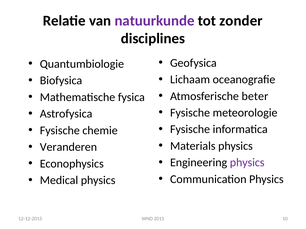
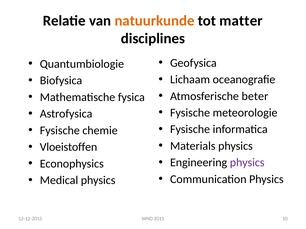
natuurkunde colour: purple -> orange
zonder: zonder -> matter
Veranderen: Veranderen -> Vloeistoffen
